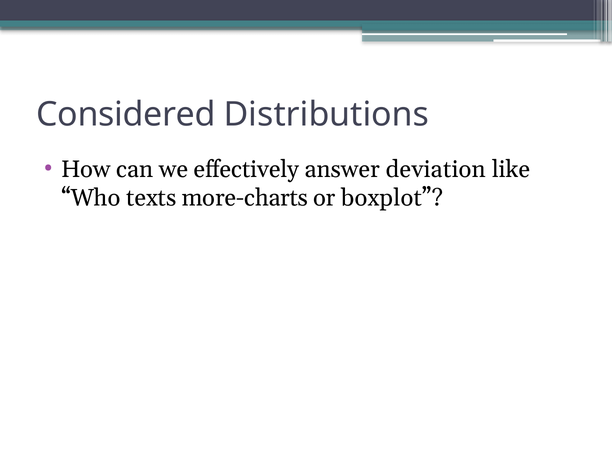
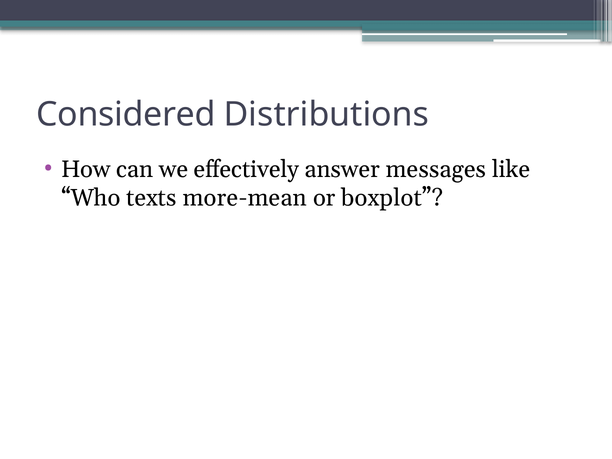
deviation: deviation -> messages
more-charts: more-charts -> more-mean
